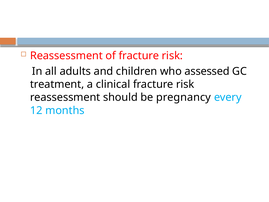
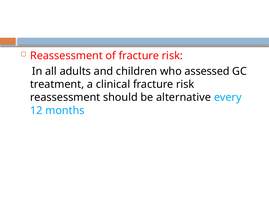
pregnancy: pregnancy -> alternative
